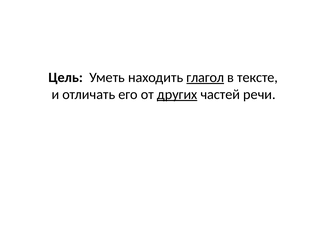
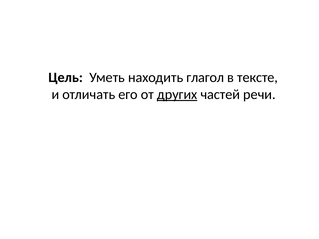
глагол underline: present -> none
